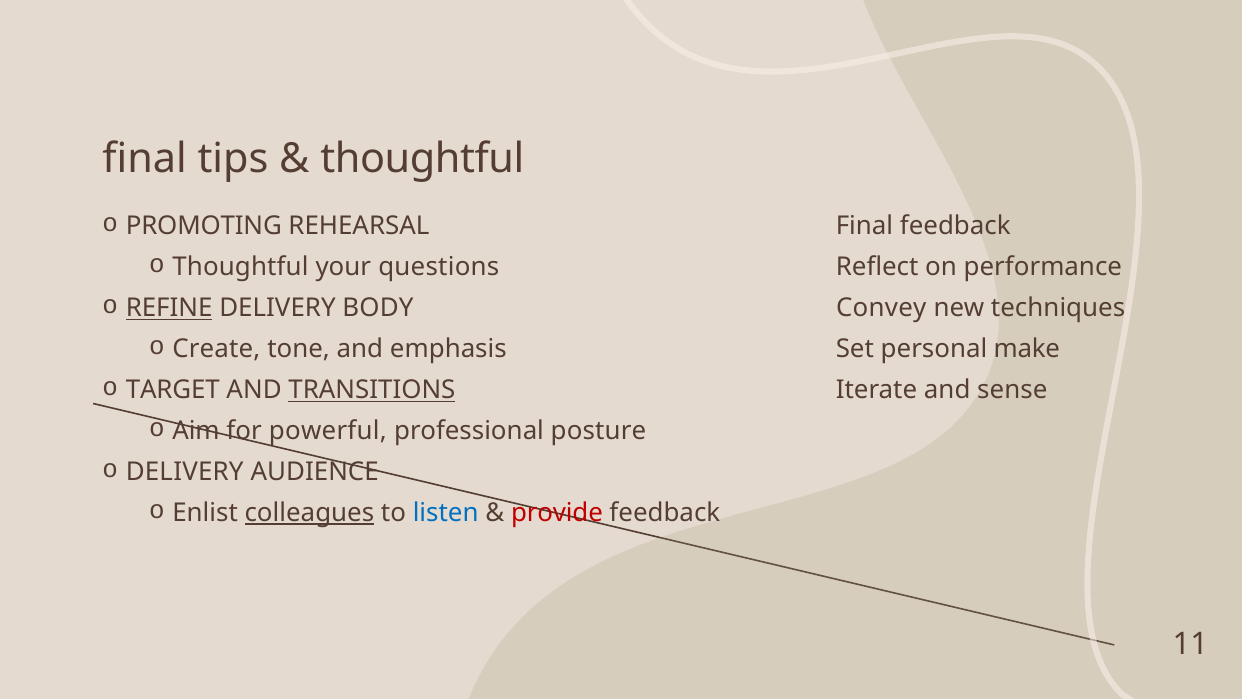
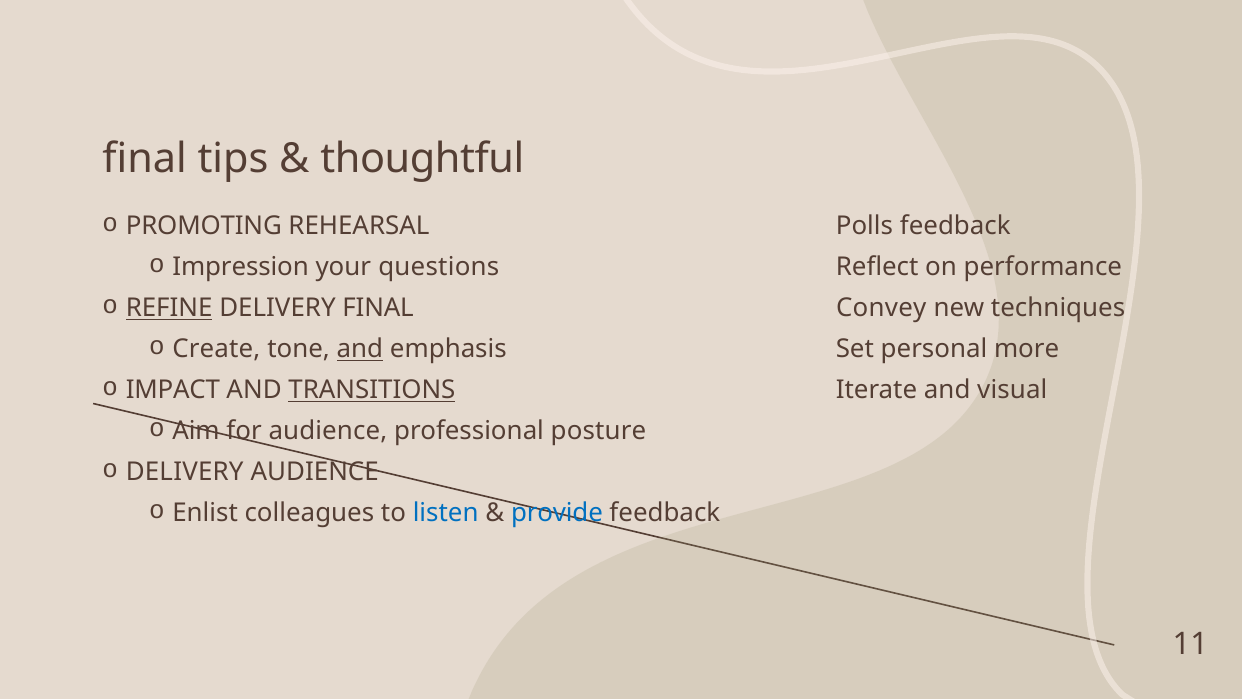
Final at (864, 226): Final -> Polls
Thoughtful at (240, 267): Thoughtful -> Impression
DELIVERY BODY: BODY -> FINAL
and at (360, 349) underline: none -> present
make: make -> more
TARGET: TARGET -> IMPACT
sense: sense -> visual
for powerful: powerful -> audience
colleagues underline: present -> none
provide colour: red -> blue
